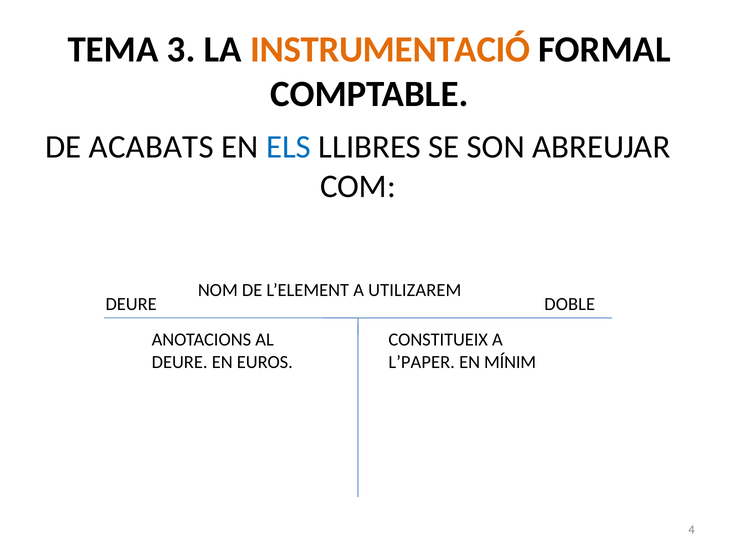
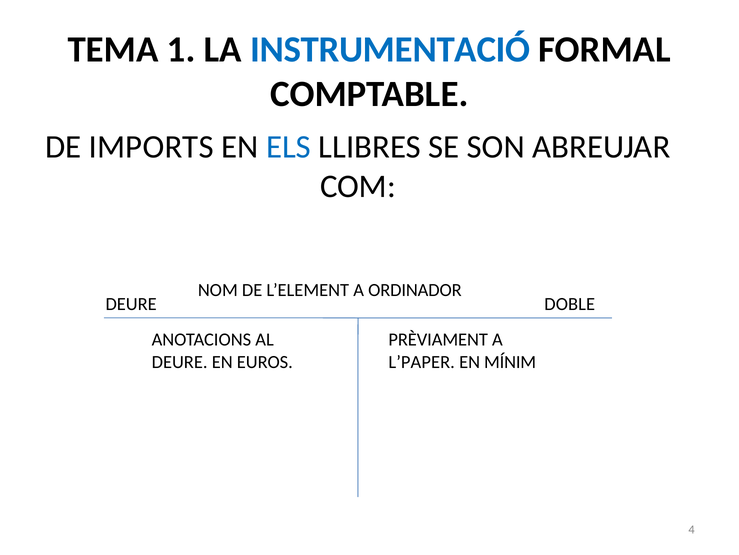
3: 3 -> 1
INSTRUMENTACIÓ colour: orange -> blue
ACABATS: ACABATS -> IMPORTS
UTILIZAREM: UTILIZAREM -> ORDINADOR
CONSTITUEIX: CONSTITUEIX -> PRÈVIAMENT
